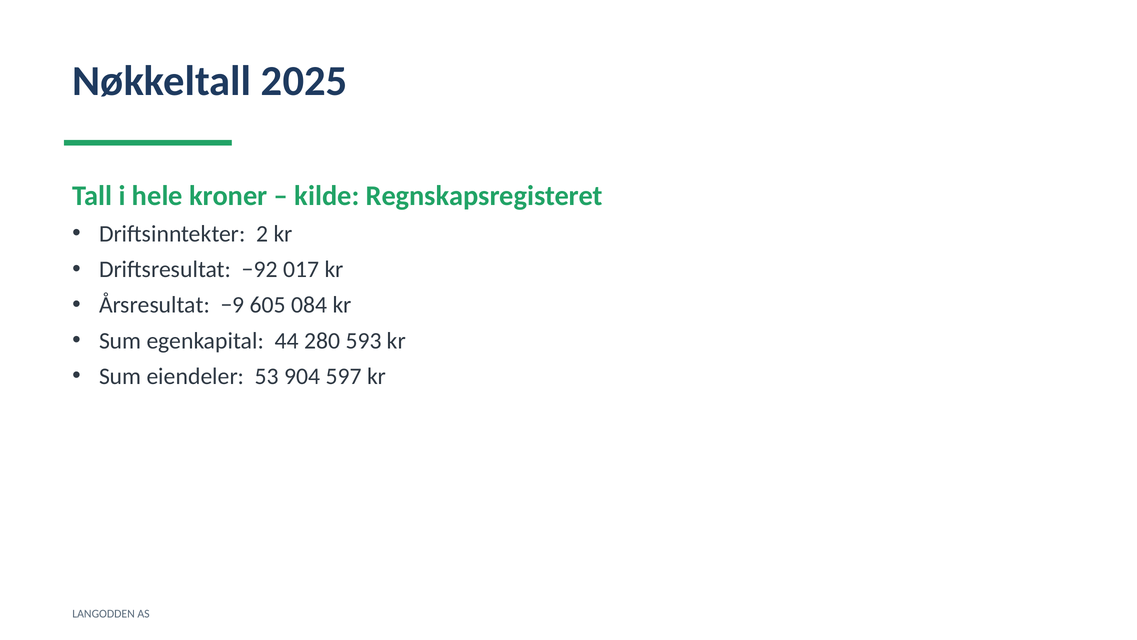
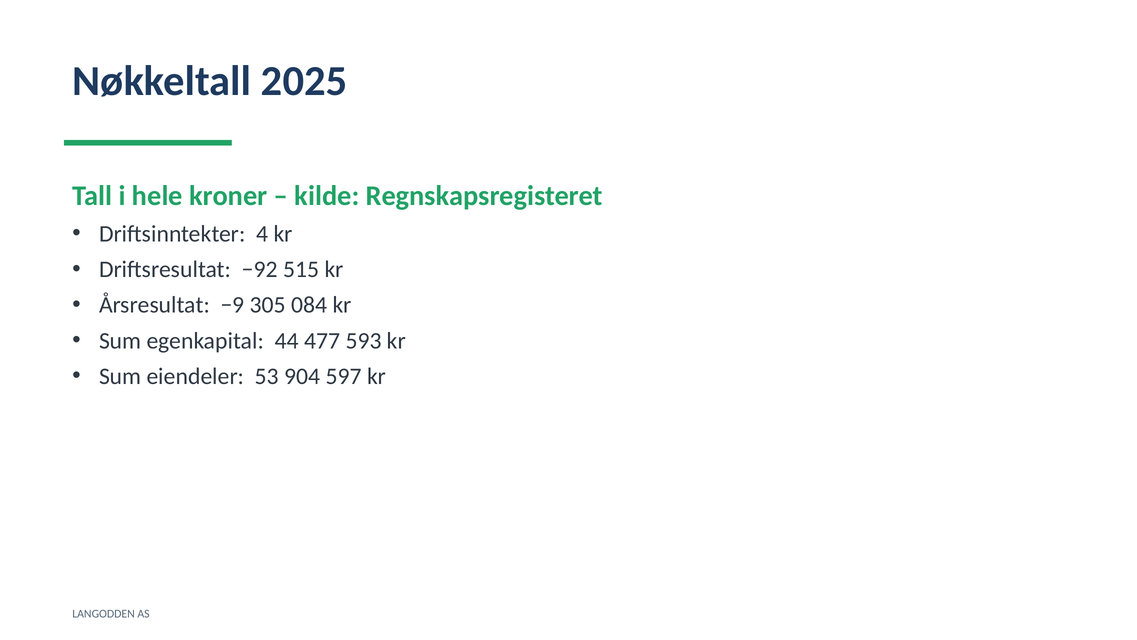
2: 2 -> 4
017: 017 -> 515
605: 605 -> 305
280: 280 -> 477
